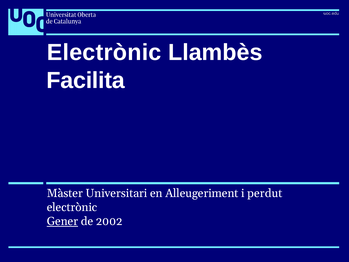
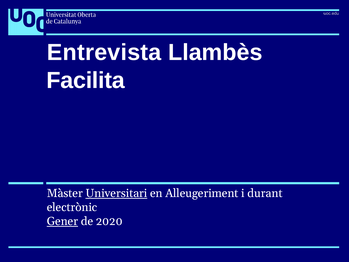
Electrònic at (104, 52): Electrònic -> Entrevista
Universitari underline: none -> present
perdut: perdut -> durant
2002: 2002 -> 2020
